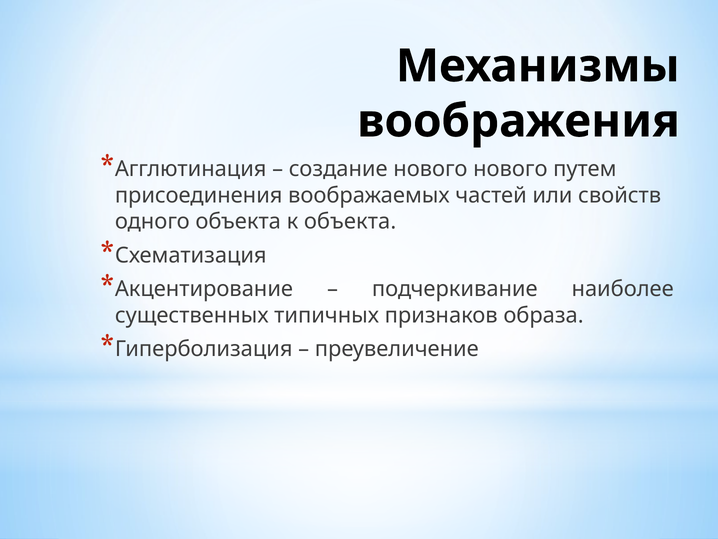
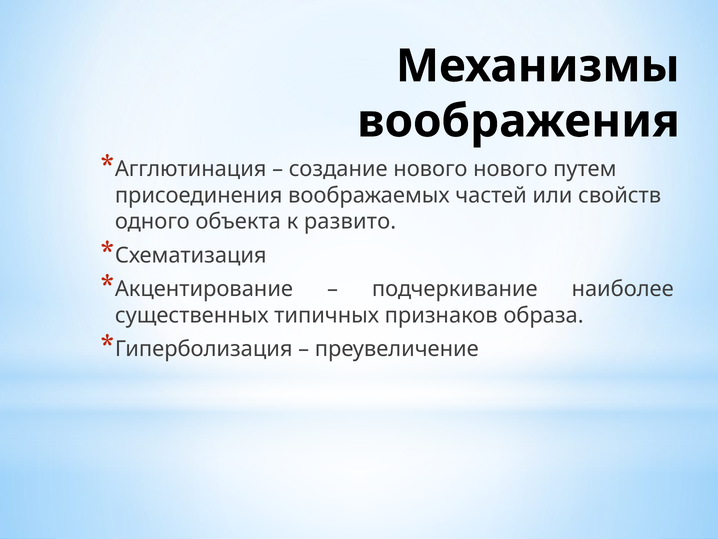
к объекта: объекта -> развито
